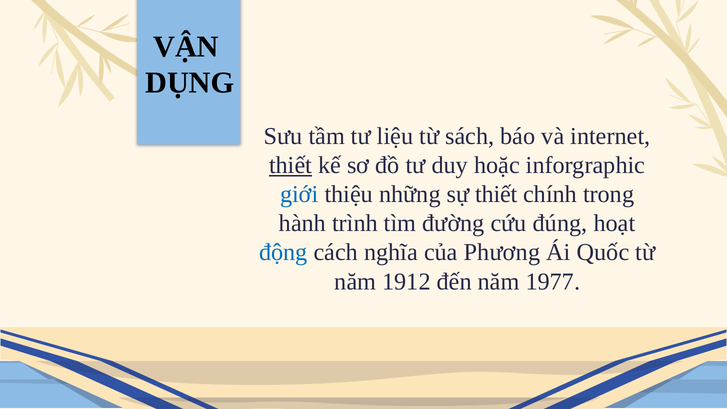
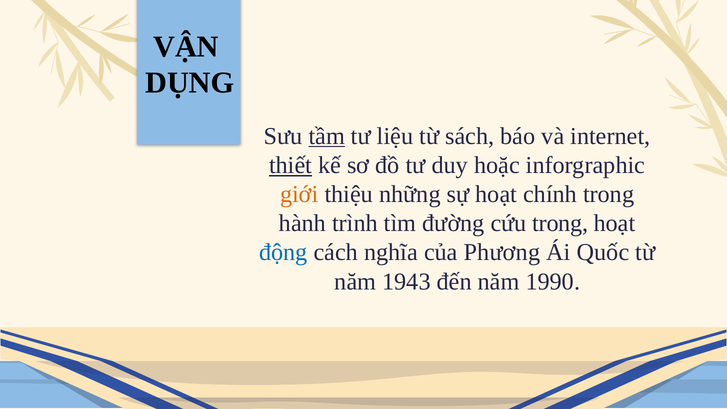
tầm underline: none -> present
giới colour: blue -> orange
sự thiết: thiết -> hoạt
cứu đúng: đúng -> trong
1912: 1912 -> 1943
1977: 1977 -> 1990
